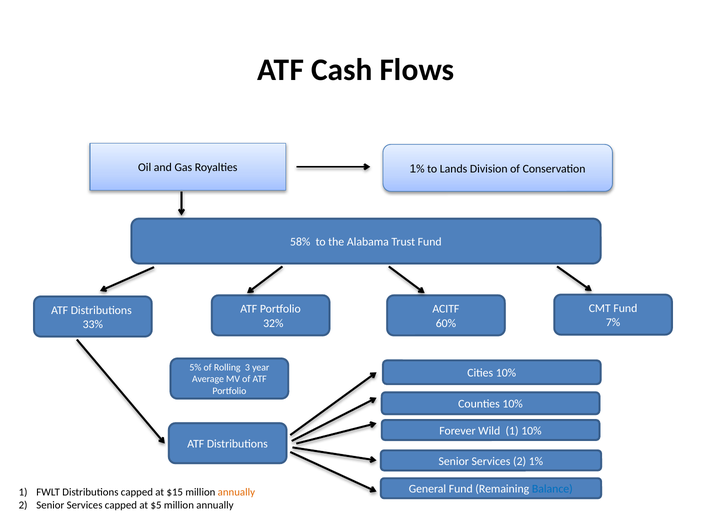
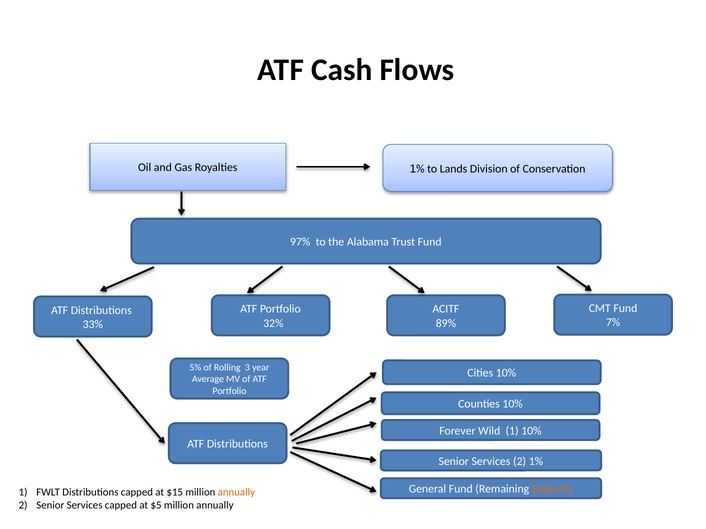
58%: 58% -> 97%
60%: 60% -> 89%
Balance colour: blue -> orange
